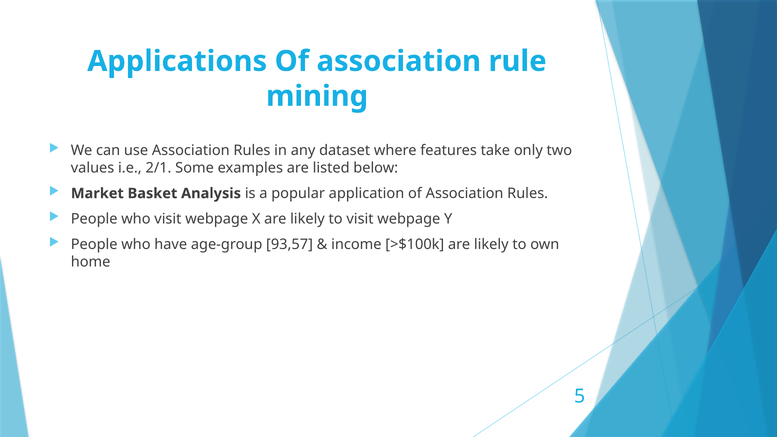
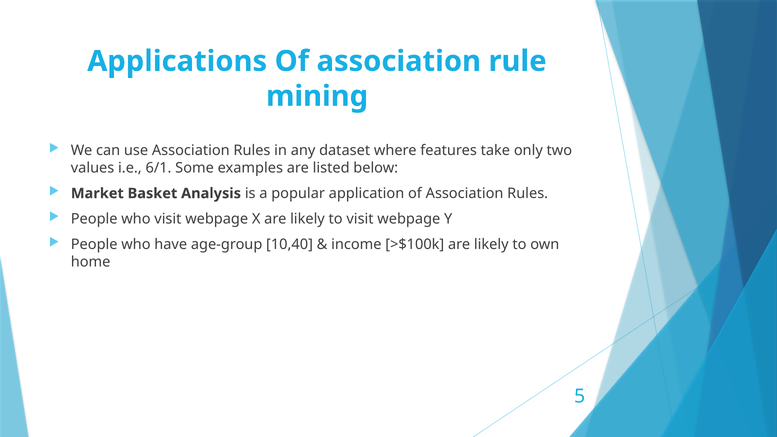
2/1: 2/1 -> 6/1
93,57: 93,57 -> 10,40
